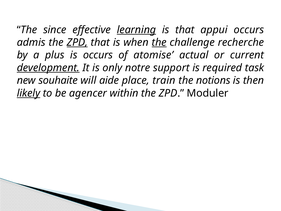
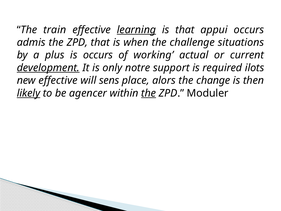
since: since -> train
ZPD at (77, 42) underline: present -> none
the at (159, 42) underline: present -> none
recherche: recherche -> situations
atomise: atomise -> working
task: task -> ilots
new souhaite: souhaite -> effective
aide: aide -> sens
train: train -> alors
notions: notions -> change
the at (149, 93) underline: none -> present
